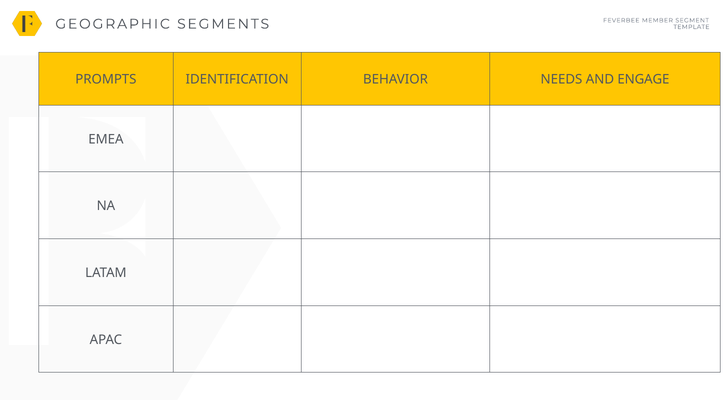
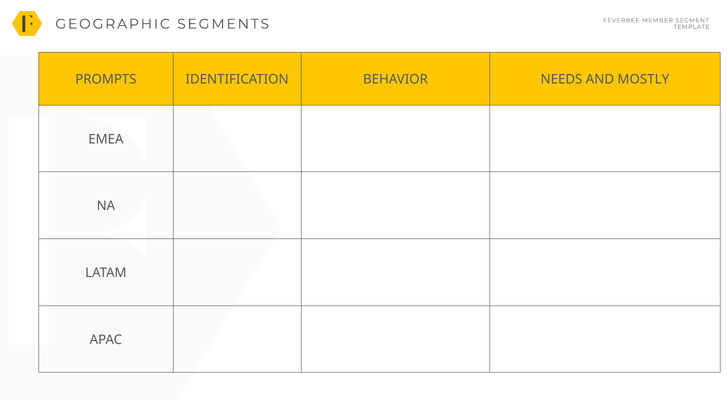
ENGAGE: ENGAGE -> MOSTLY
